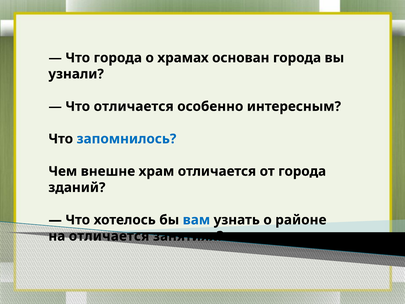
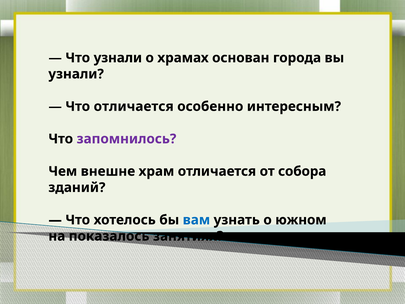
Что города: города -> узнали
запомнилось colour: blue -> purple
от города: города -> собора
районе: районе -> южном
на отличается: отличается -> показалось
